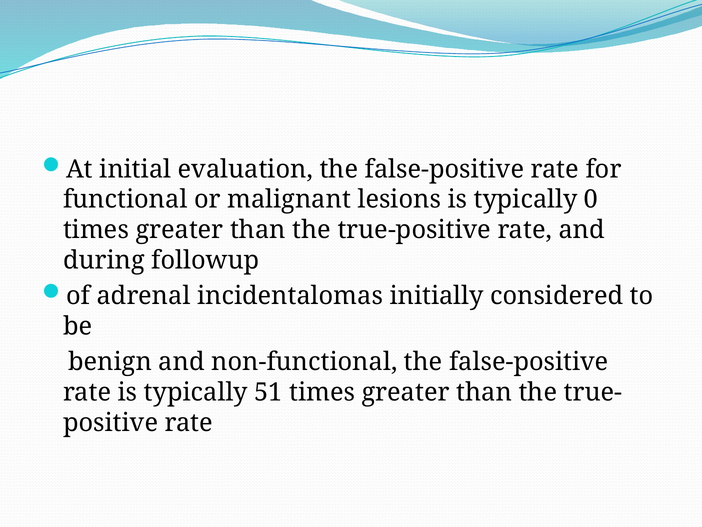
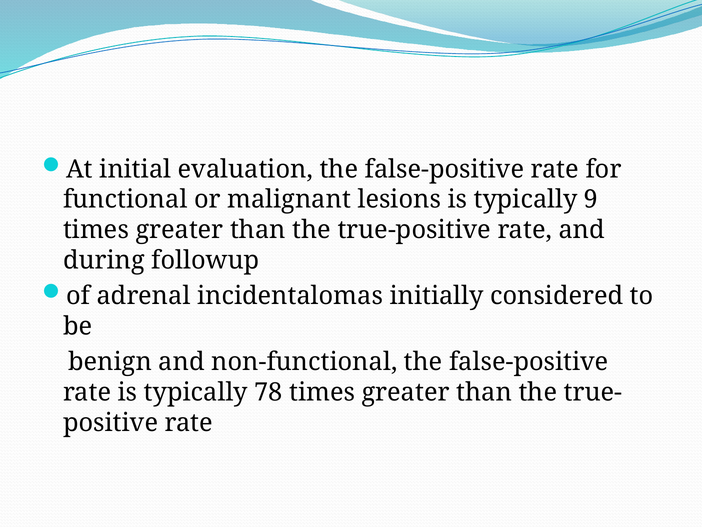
0: 0 -> 9
51: 51 -> 78
